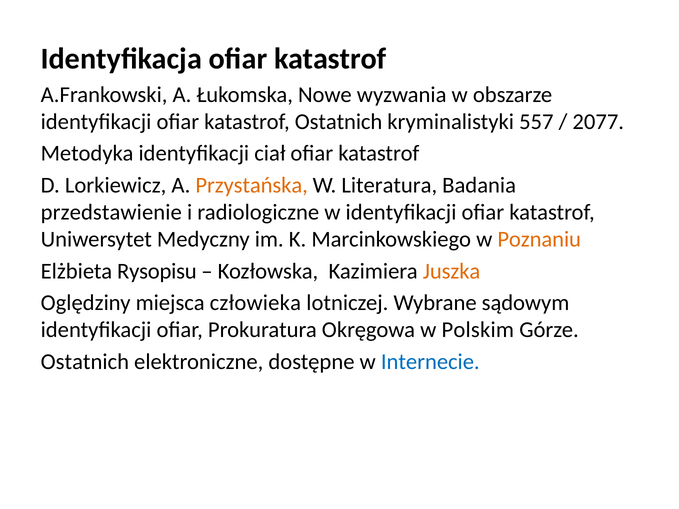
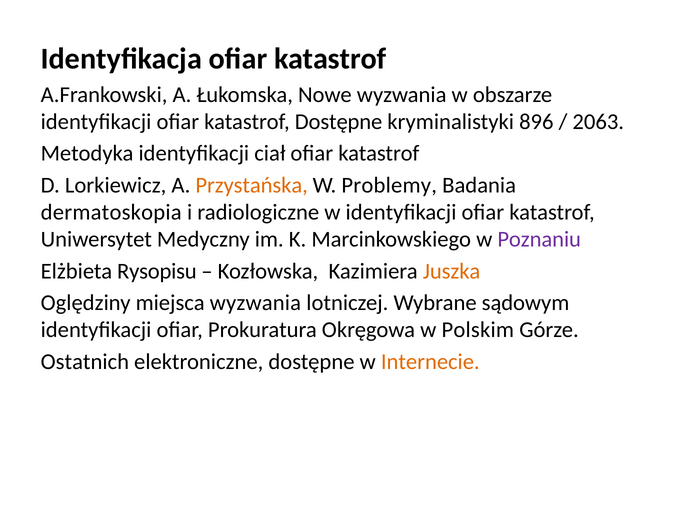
katastrof Ostatnich: Ostatnich -> Dostępne
557: 557 -> 896
2077: 2077 -> 2063
Literatura: Literatura -> Problemy
przedstawienie: przedstawienie -> dermatoskopia
Poznaniu colour: orange -> purple
miejsca człowieka: człowieka -> wyzwania
Internecie colour: blue -> orange
